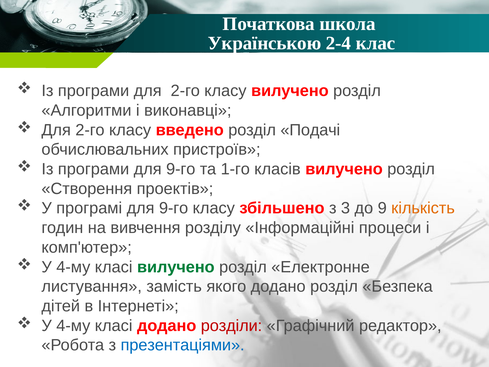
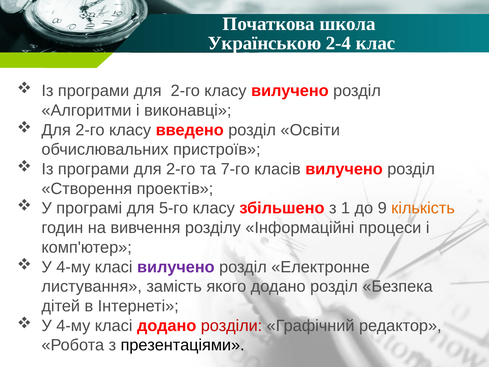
Подачі: Подачі -> Освіти
9-го at (181, 169): 9-го -> 2-го
1-го: 1-го -> 7-го
програмі для 9-го: 9-го -> 5-го
3: 3 -> 1
вилучено at (176, 267) colour: green -> purple
презентаціями colour: blue -> black
